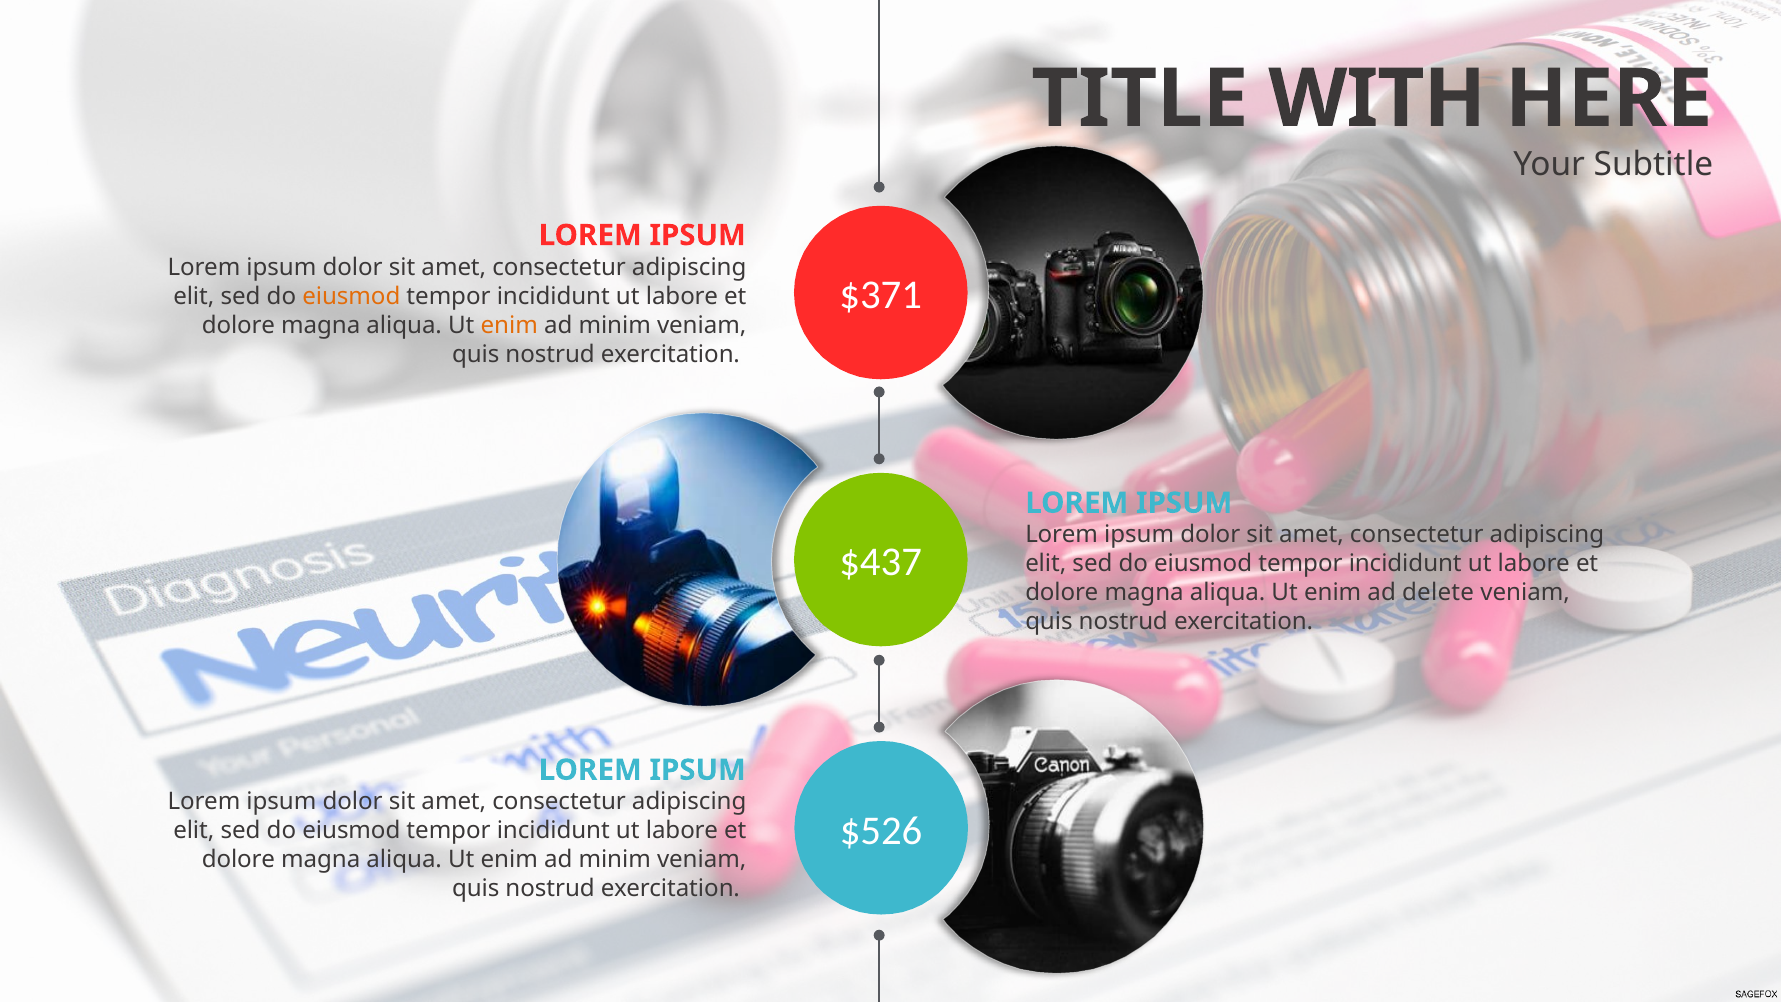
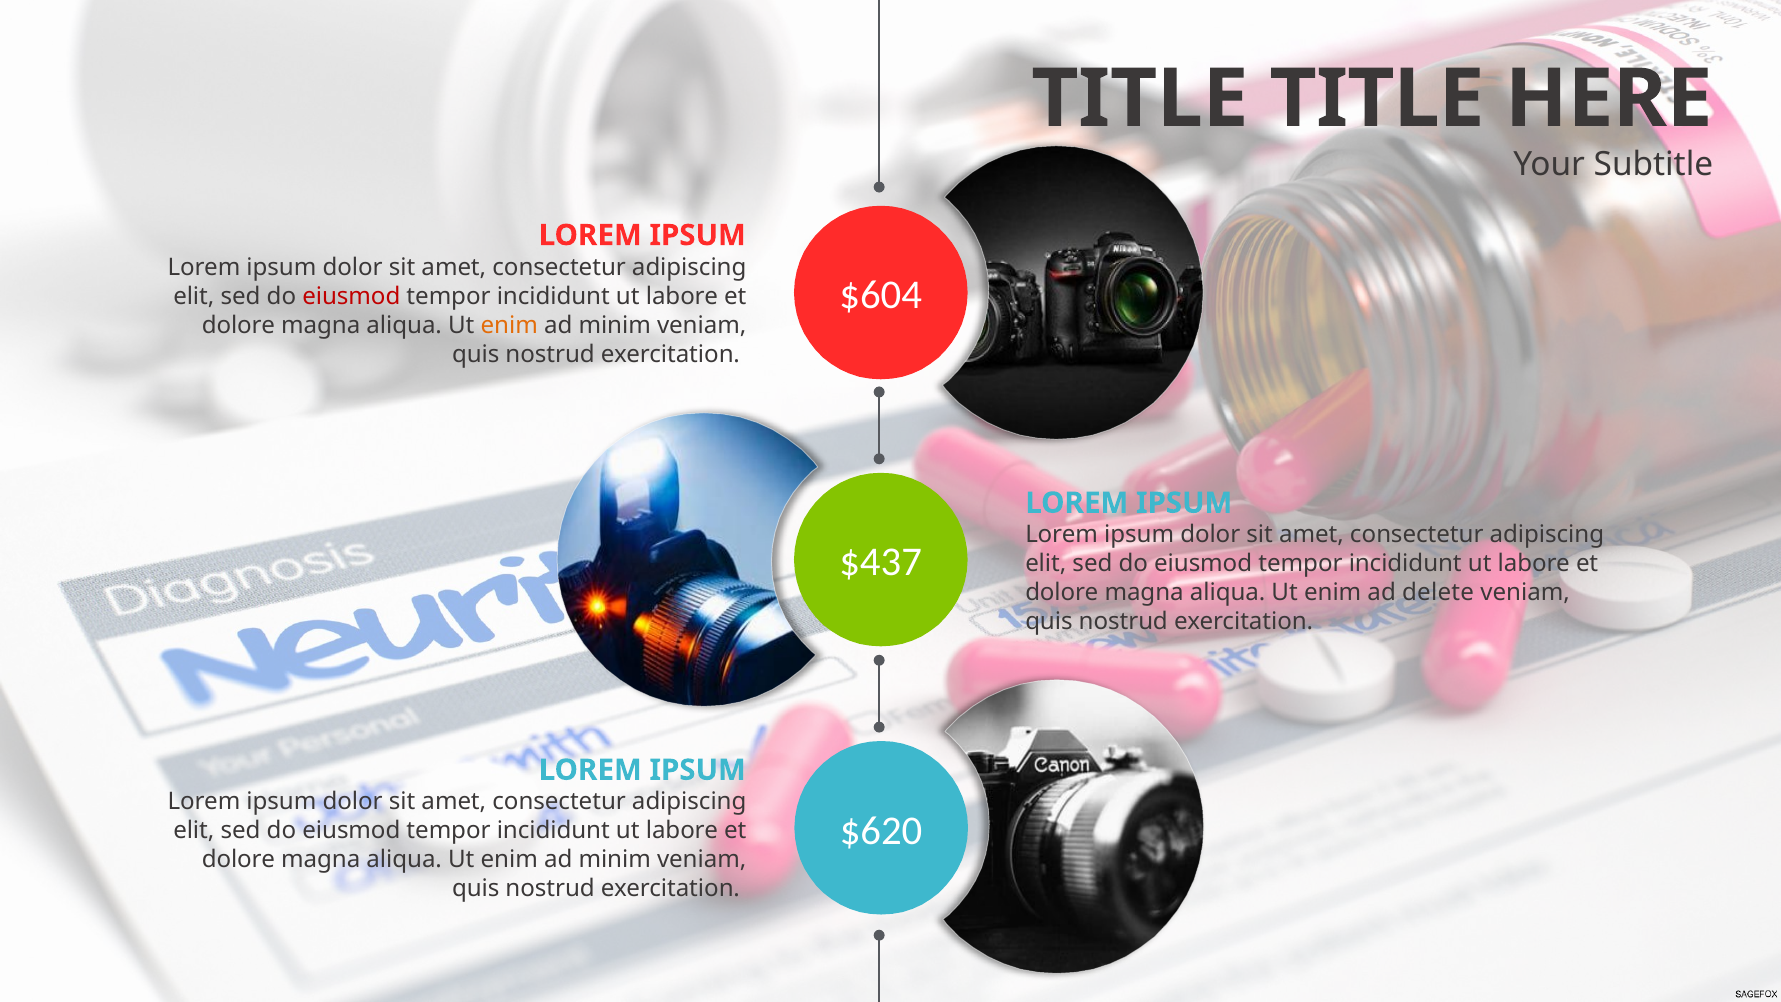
TITLE WITH: WITH -> TITLE
$371: $371 -> $604
eiusmod at (351, 296) colour: orange -> red
$526: $526 -> $620
